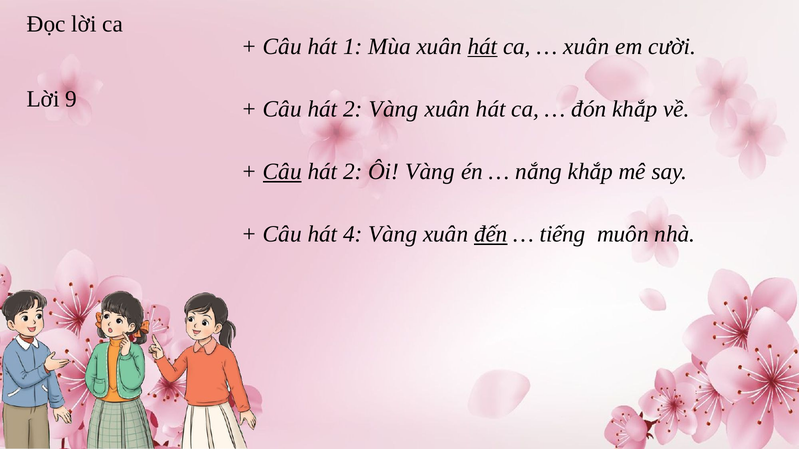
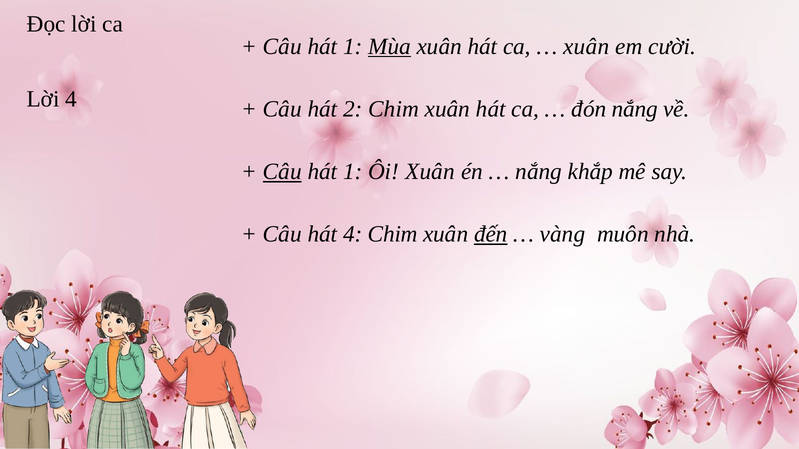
Mùa underline: none -> present
hát at (482, 47) underline: present -> none
Lời 9: 9 -> 4
2 Vàng: Vàng -> Chim
đón khắp: khắp -> nắng
2 at (353, 172): 2 -> 1
Ôi Vàng: Vàng -> Xuân
4 Vàng: Vàng -> Chim
tiếng: tiếng -> vàng
